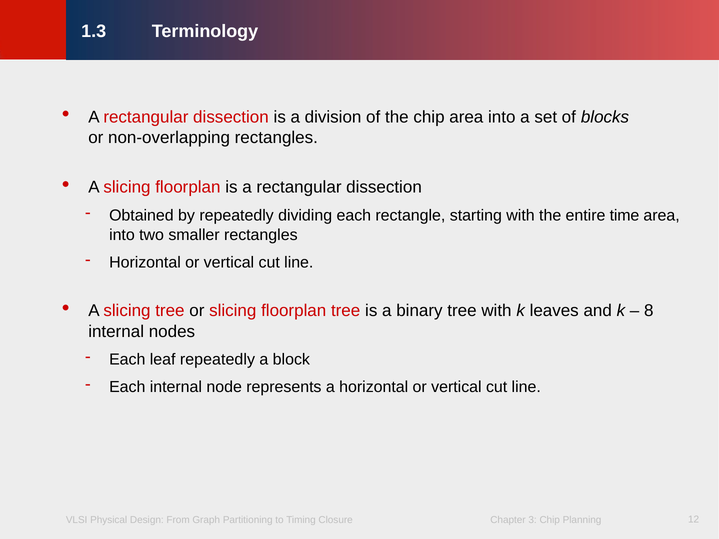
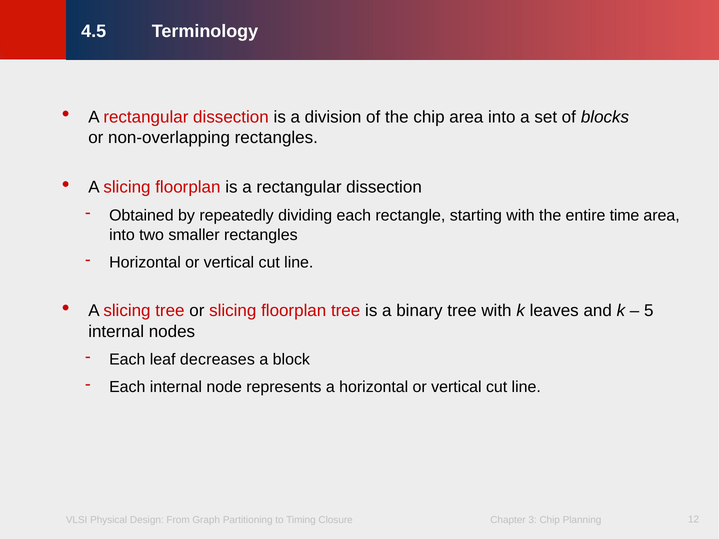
1.3: 1.3 -> 4.5
8: 8 -> 5
leaf repeatedly: repeatedly -> decreases
